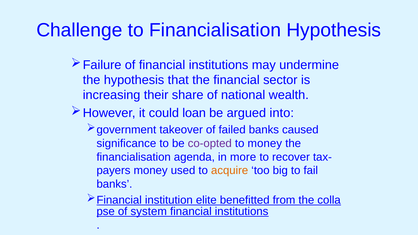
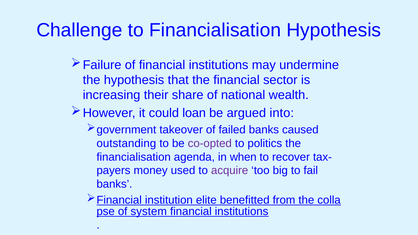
significance: significance -> outstanding
to money: money -> politics
more: more -> when
acquire colour: orange -> purple
